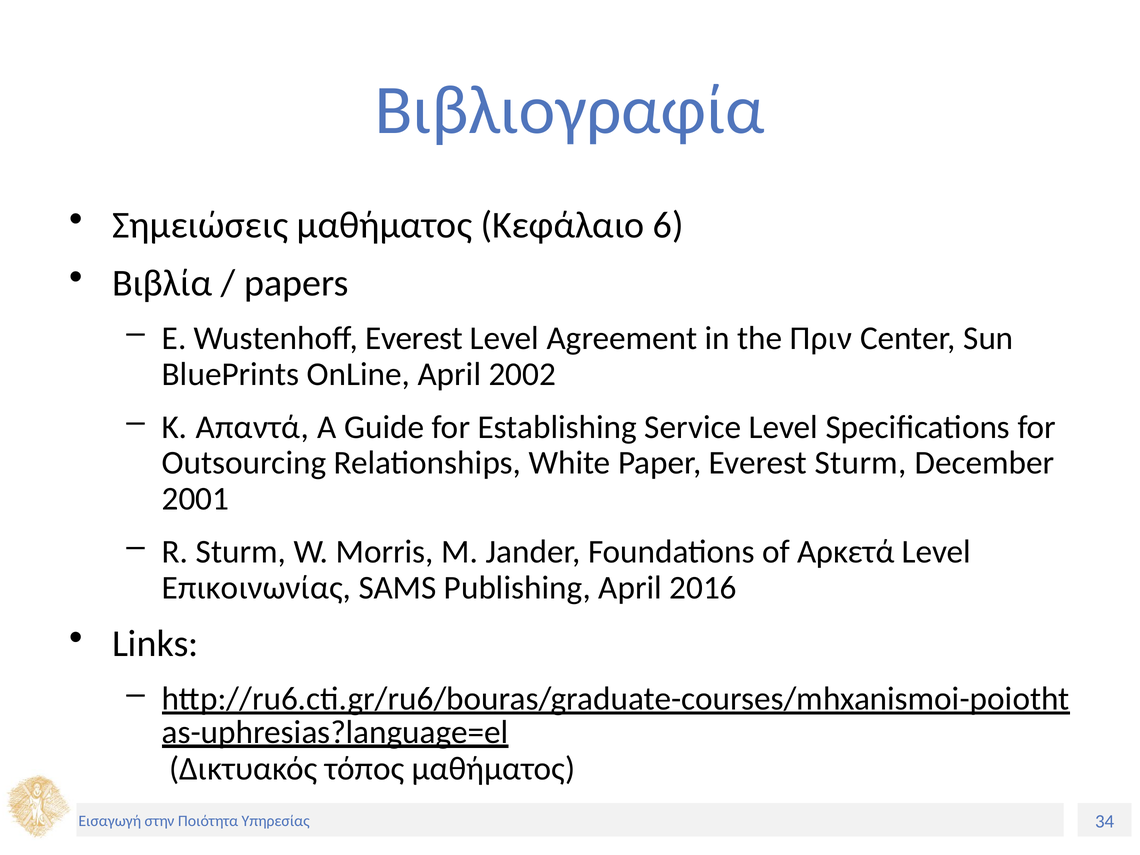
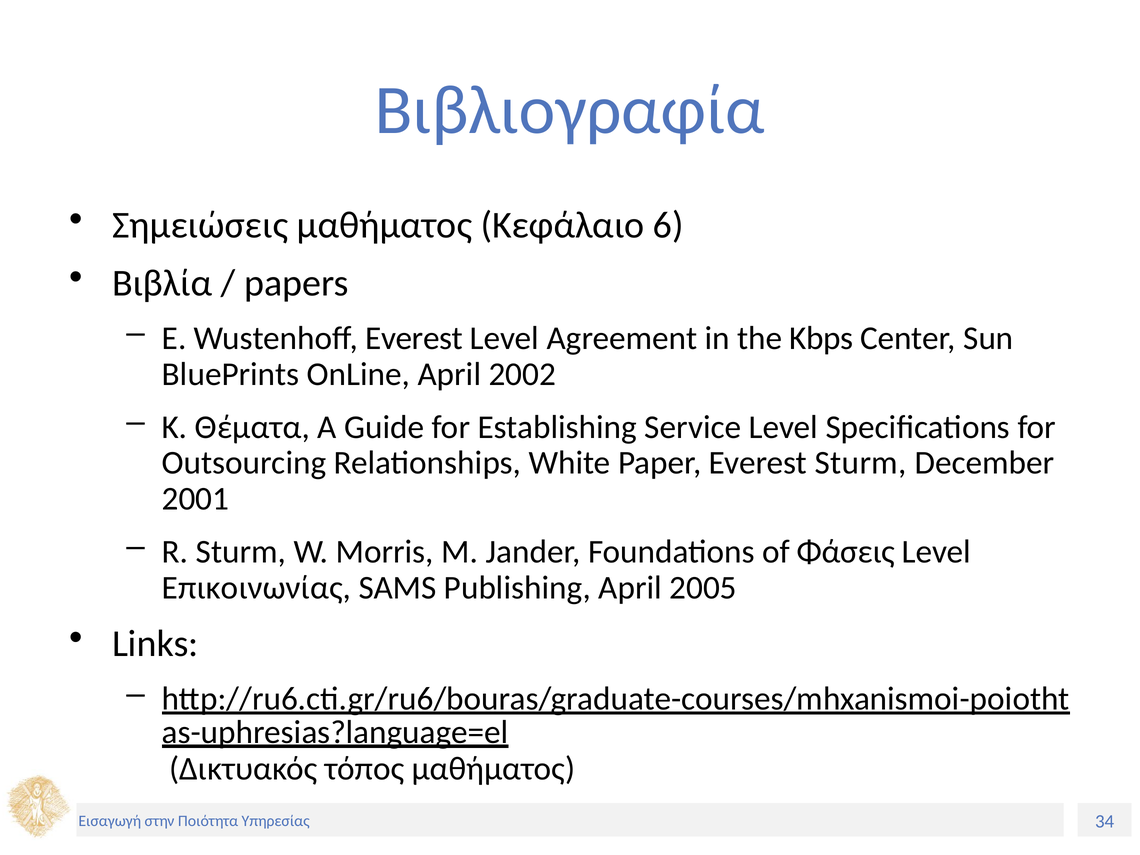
Πριν: Πριν -> Kbps
Απαντά: Απαντά -> Θέματα
Αρκετά: Αρκετά -> Φάσεις
2016: 2016 -> 2005
